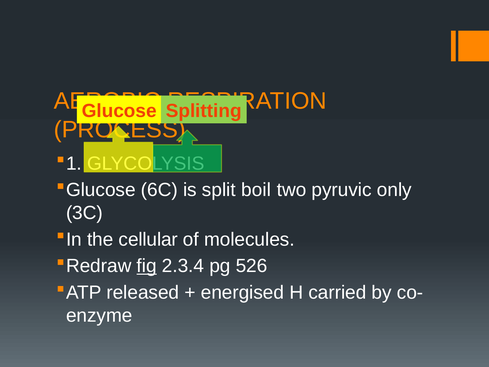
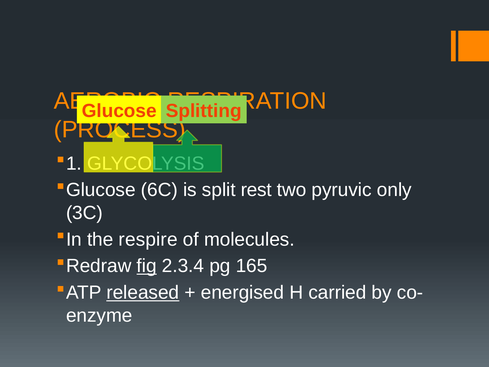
boil: boil -> rest
cellular: cellular -> respire
526: 526 -> 165
released underline: none -> present
